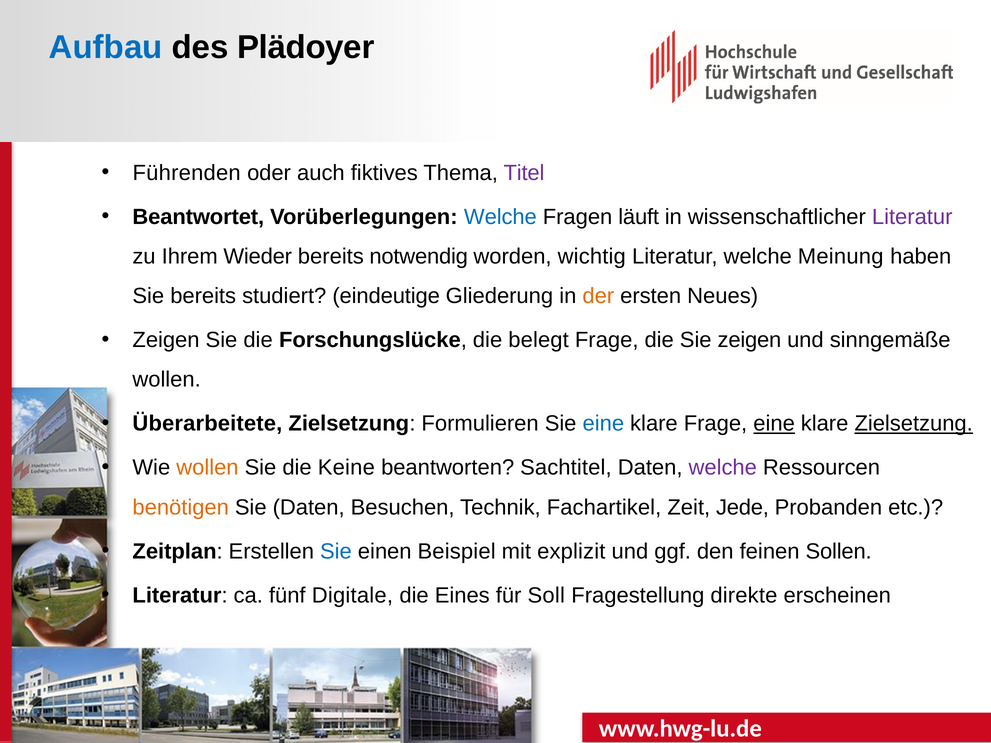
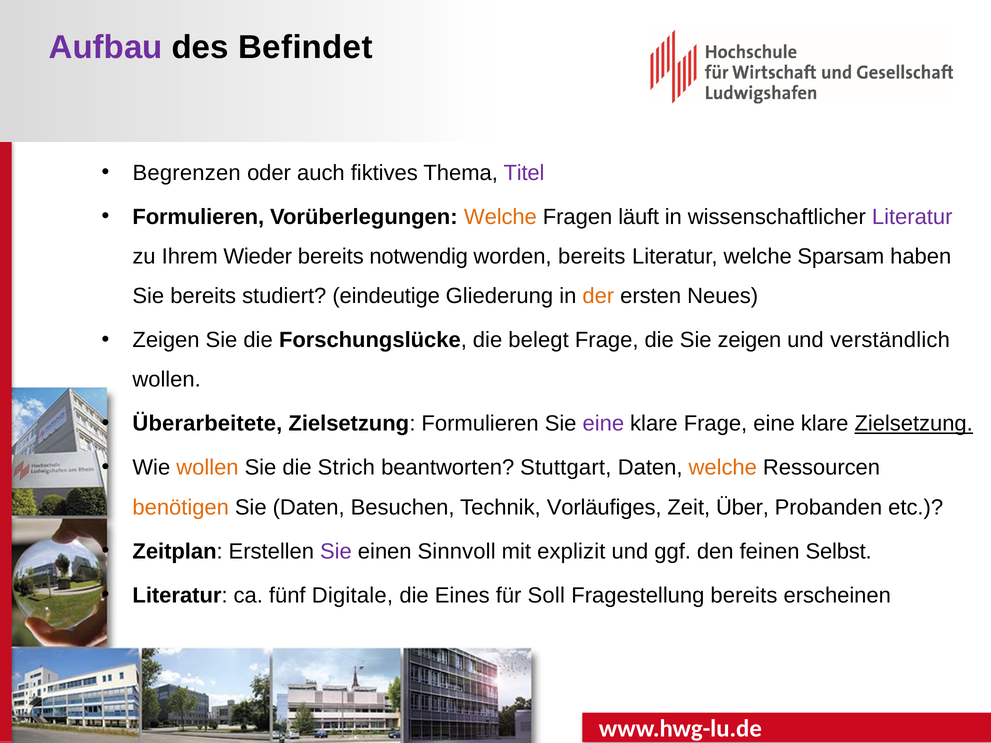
Aufbau colour: blue -> purple
Plädoyer: Plädoyer -> Befindet
Führenden: Führenden -> Begrenzen
Beantwortet at (198, 217): Beantwortet -> Formulieren
Welche at (500, 217) colour: blue -> orange
worden wichtig: wichtig -> bereits
Meinung: Meinung -> Sparsam
sinngemäße: sinngemäße -> verständlich
eine at (603, 424) colour: blue -> purple
eine at (774, 424) underline: present -> none
Keine: Keine -> Strich
Sachtitel: Sachtitel -> Stuttgart
welche at (723, 468) colour: purple -> orange
Fachartikel: Fachartikel -> Vorläufiges
Jede: Jede -> Über
Sie at (336, 551) colour: blue -> purple
Beispiel: Beispiel -> Sinnvoll
Sollen: Sollen -> Selbst
Fragestellung direkte: direkte -> bereits
